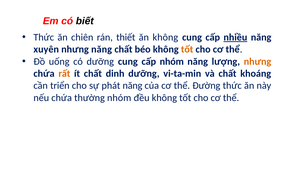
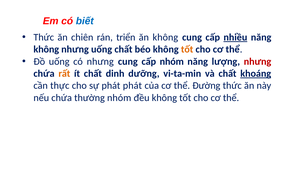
biết colour: black -> blue
thiết: thiết -> triển
xuyên at (46, 49): xuyên -> không
nhưng năng: năng -> uống
có dưỡng: dưỡng -> nhưng
nhưng at (258, 61) colour: orange -> red
khoáng underline: none -> present
triển: triển -> thực
phát năng: năng -> phát
